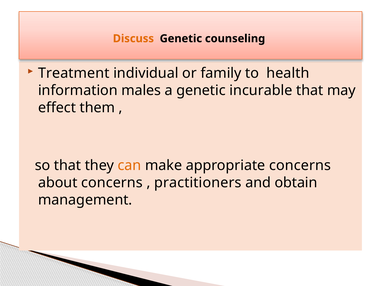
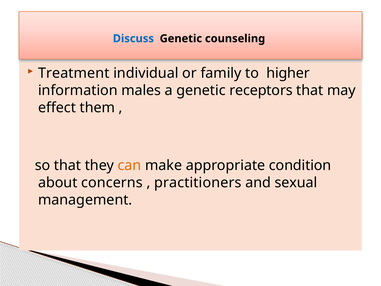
Discuss colour: orange -> blue
health: health -> higher
incurable: incurable -> receptors
appropriate concerns: concerns -> condition
obtain: obtain -> sexual
